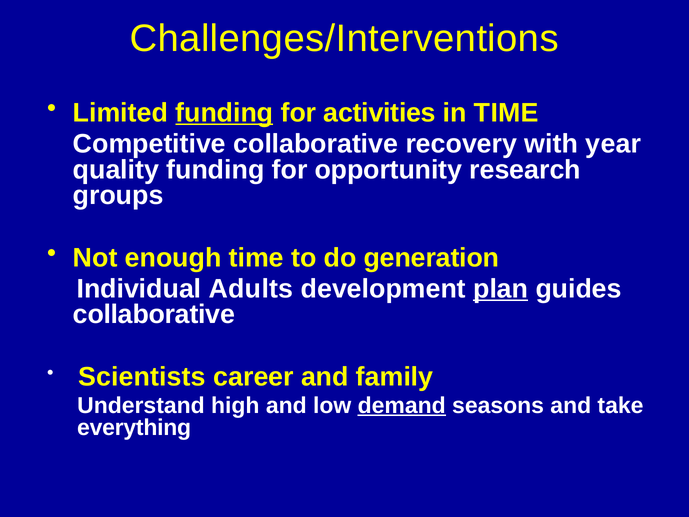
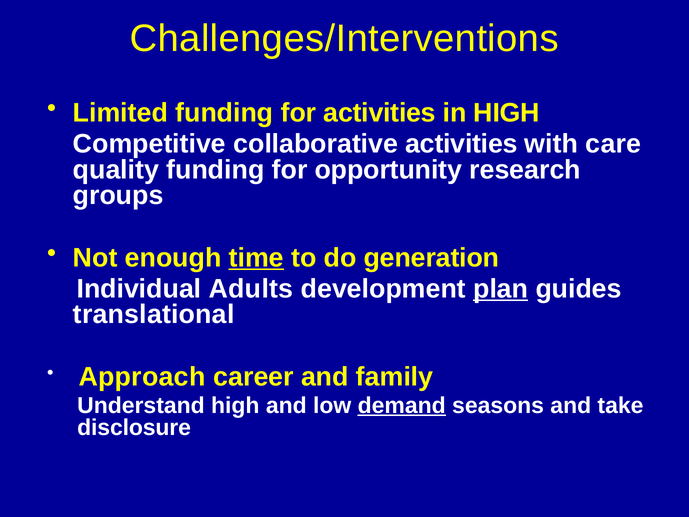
funding at (224, 113) underline: present -> none
in TIME: TIME -> HIGH
collaborative recovery: recovery -> activities
year: year -> care
time at (256, 258) underline: none -> present
collaborative at (154, 314): collaborative -> translational
Scientists: Scientists -> Approach
everything: everything -> disclosure
